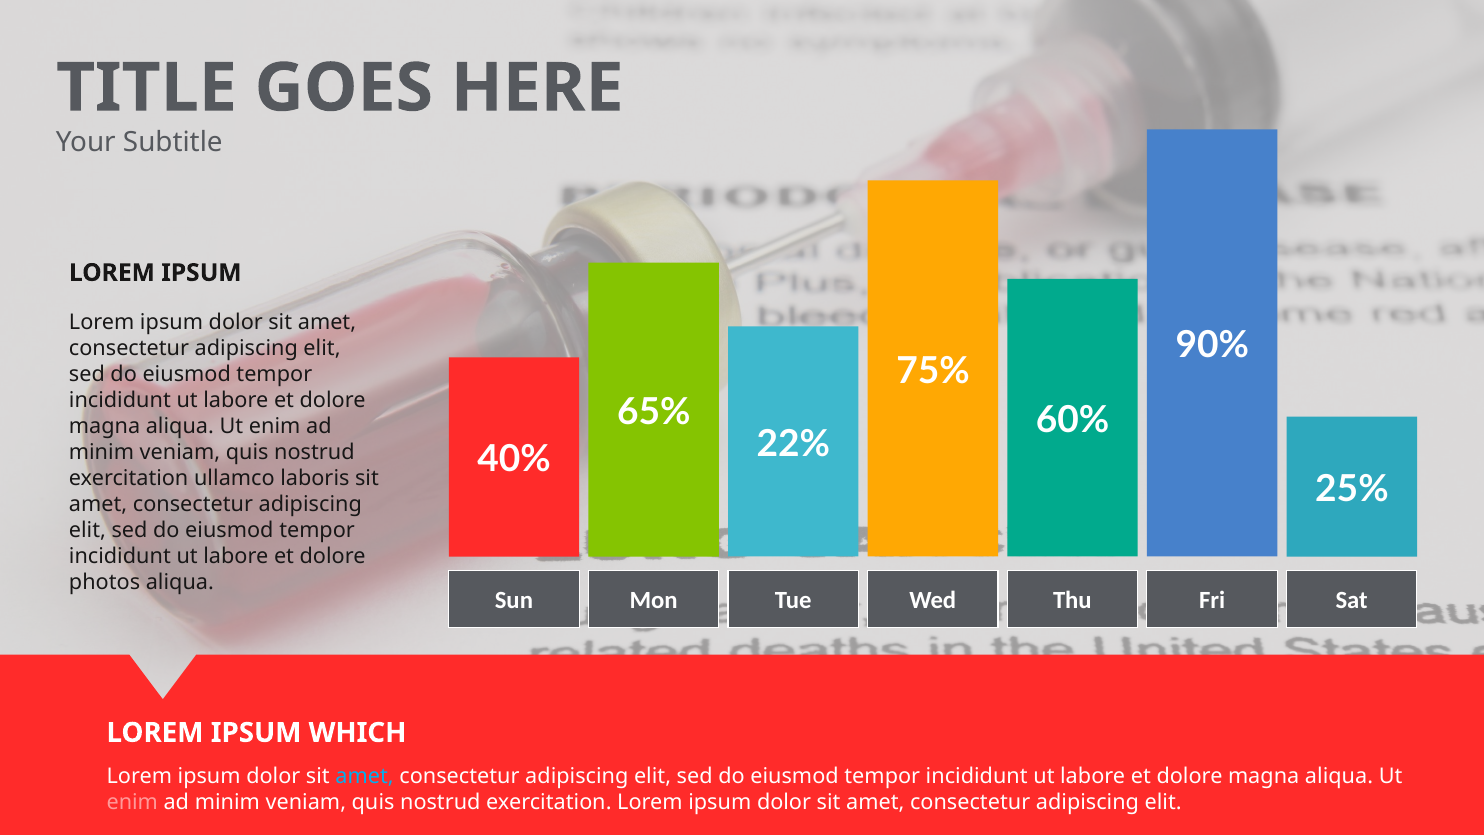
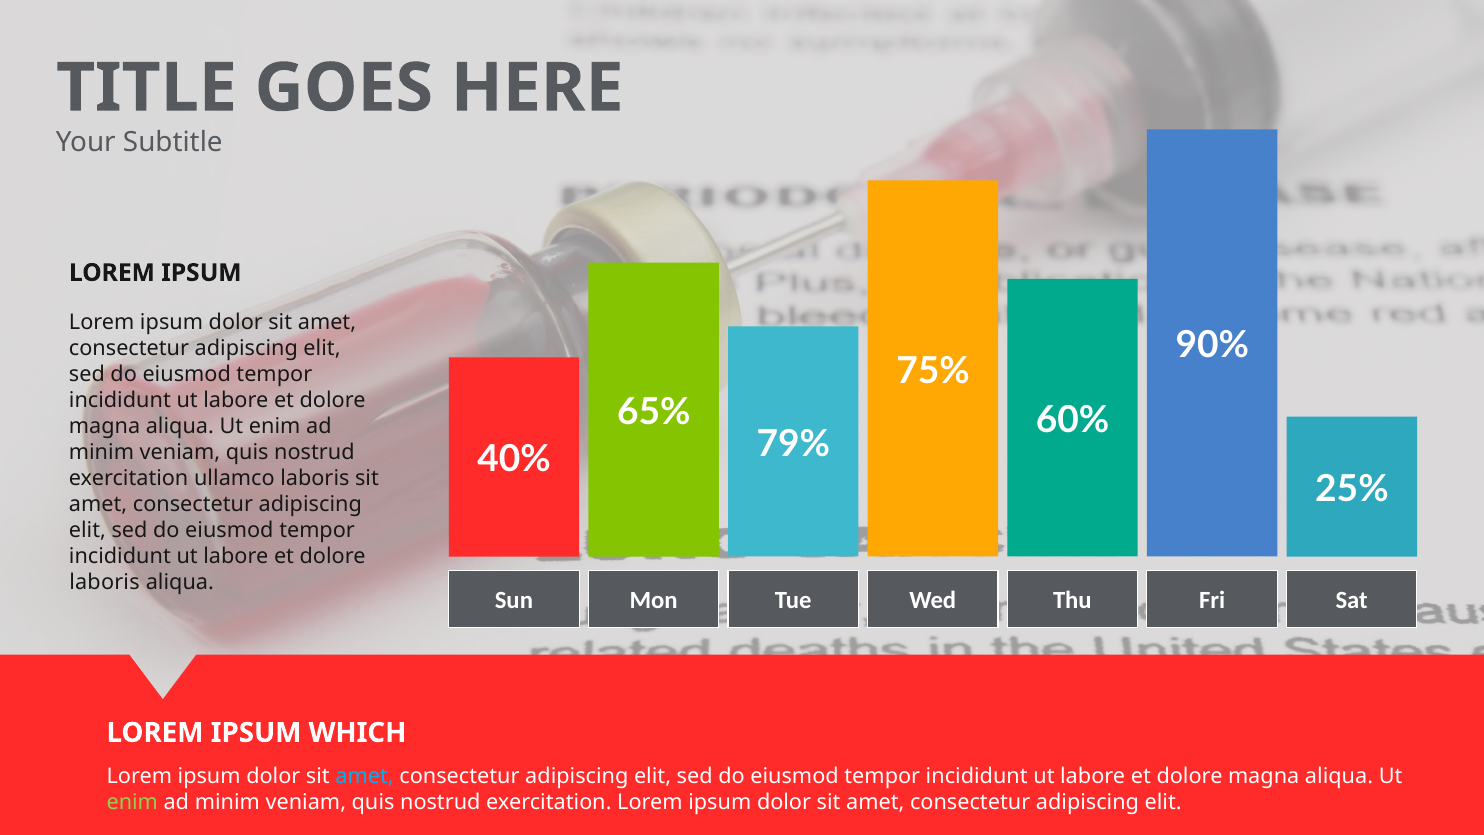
22%: 22% -> 79%
photos at (105, 582): photos -> laboris
enim at (132, 803) colour: pink -> light green
